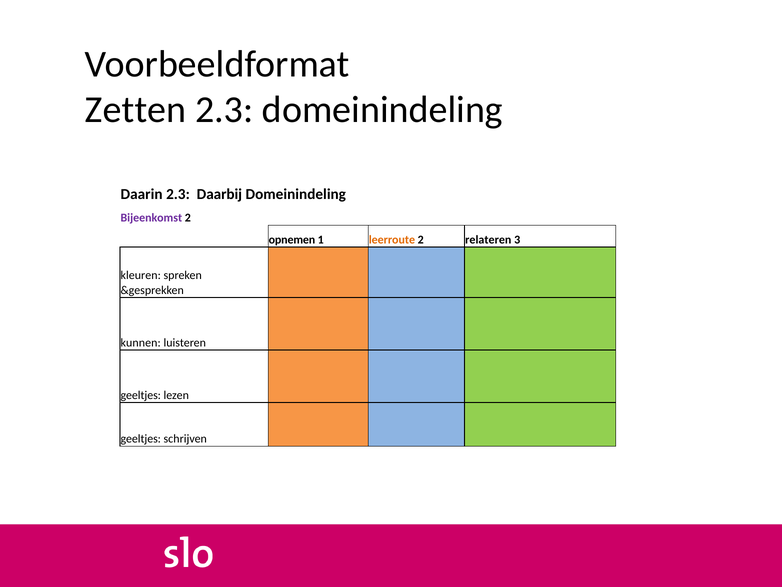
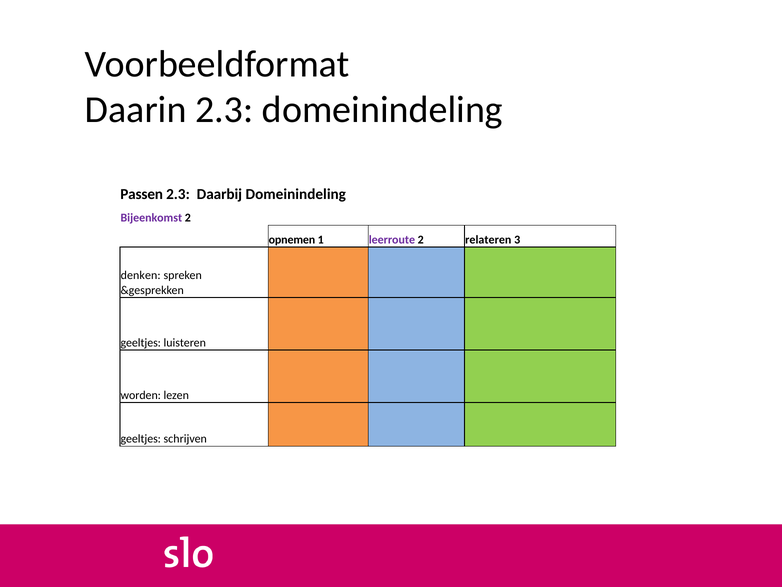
Zetten: Zetten -> Daarin
Daarin: Daarin -> Passen
leerroute colour: orange -> purple
kleuren: kleuren -> denken
kunnen at (141, 342): kunnen -> geeltjes
geeltjes at (141, 395): geeltjes -> worden
